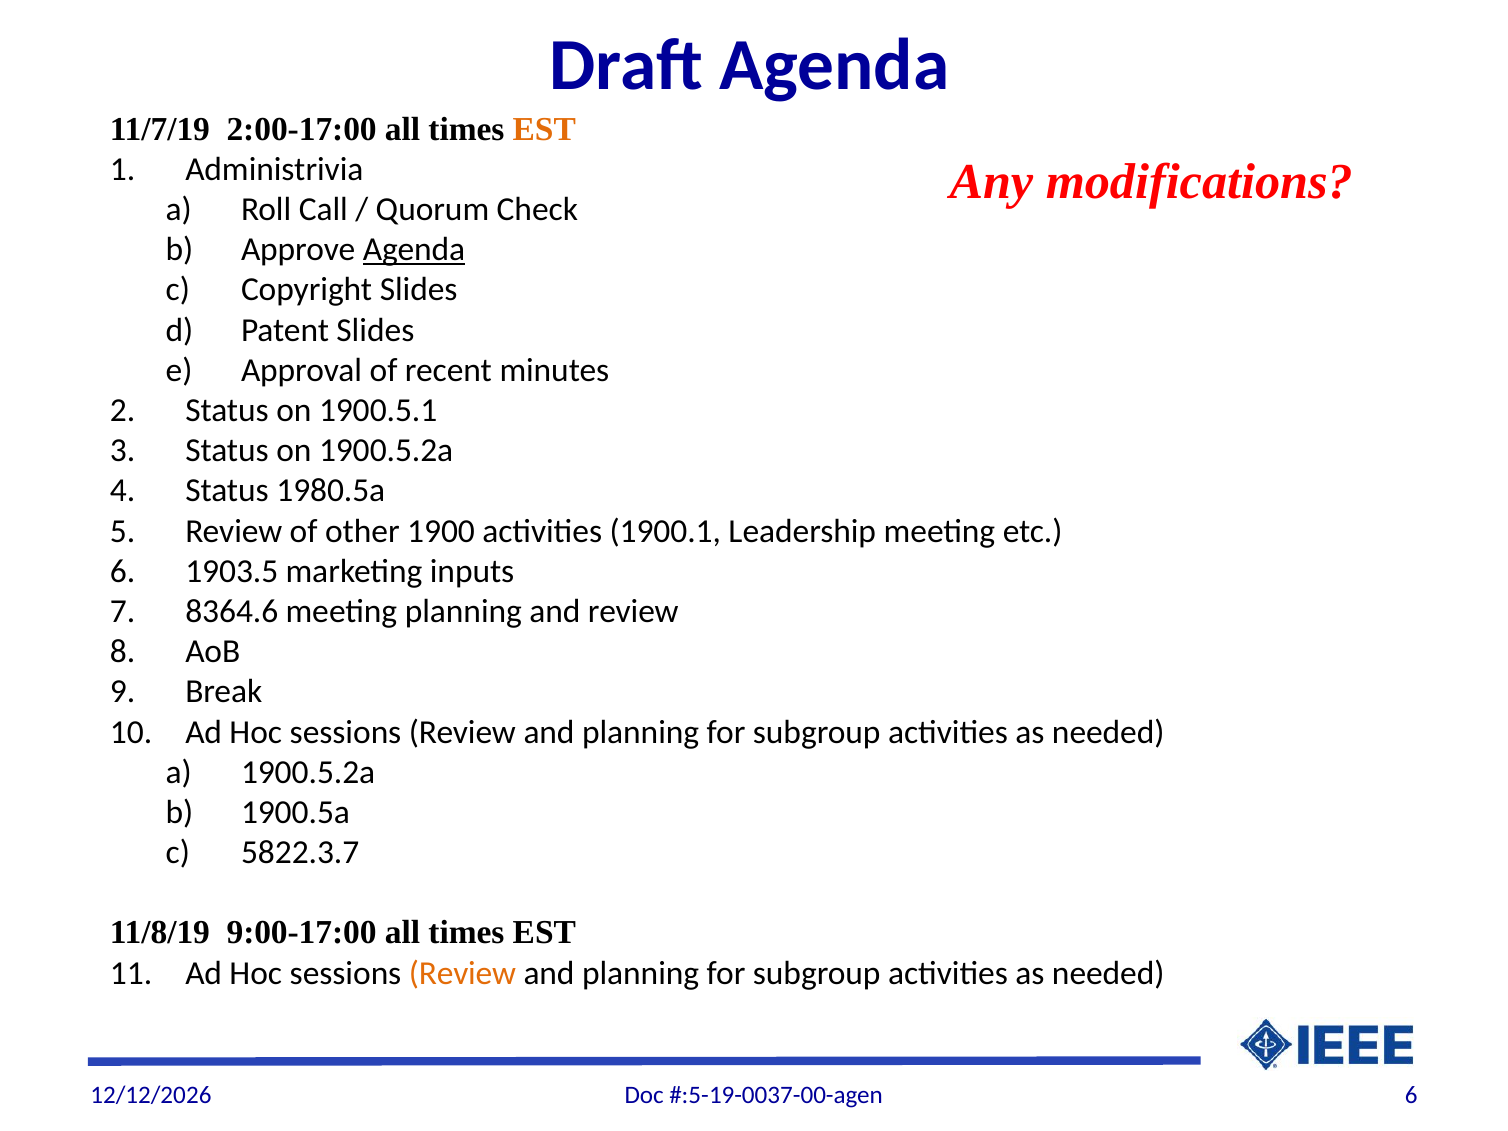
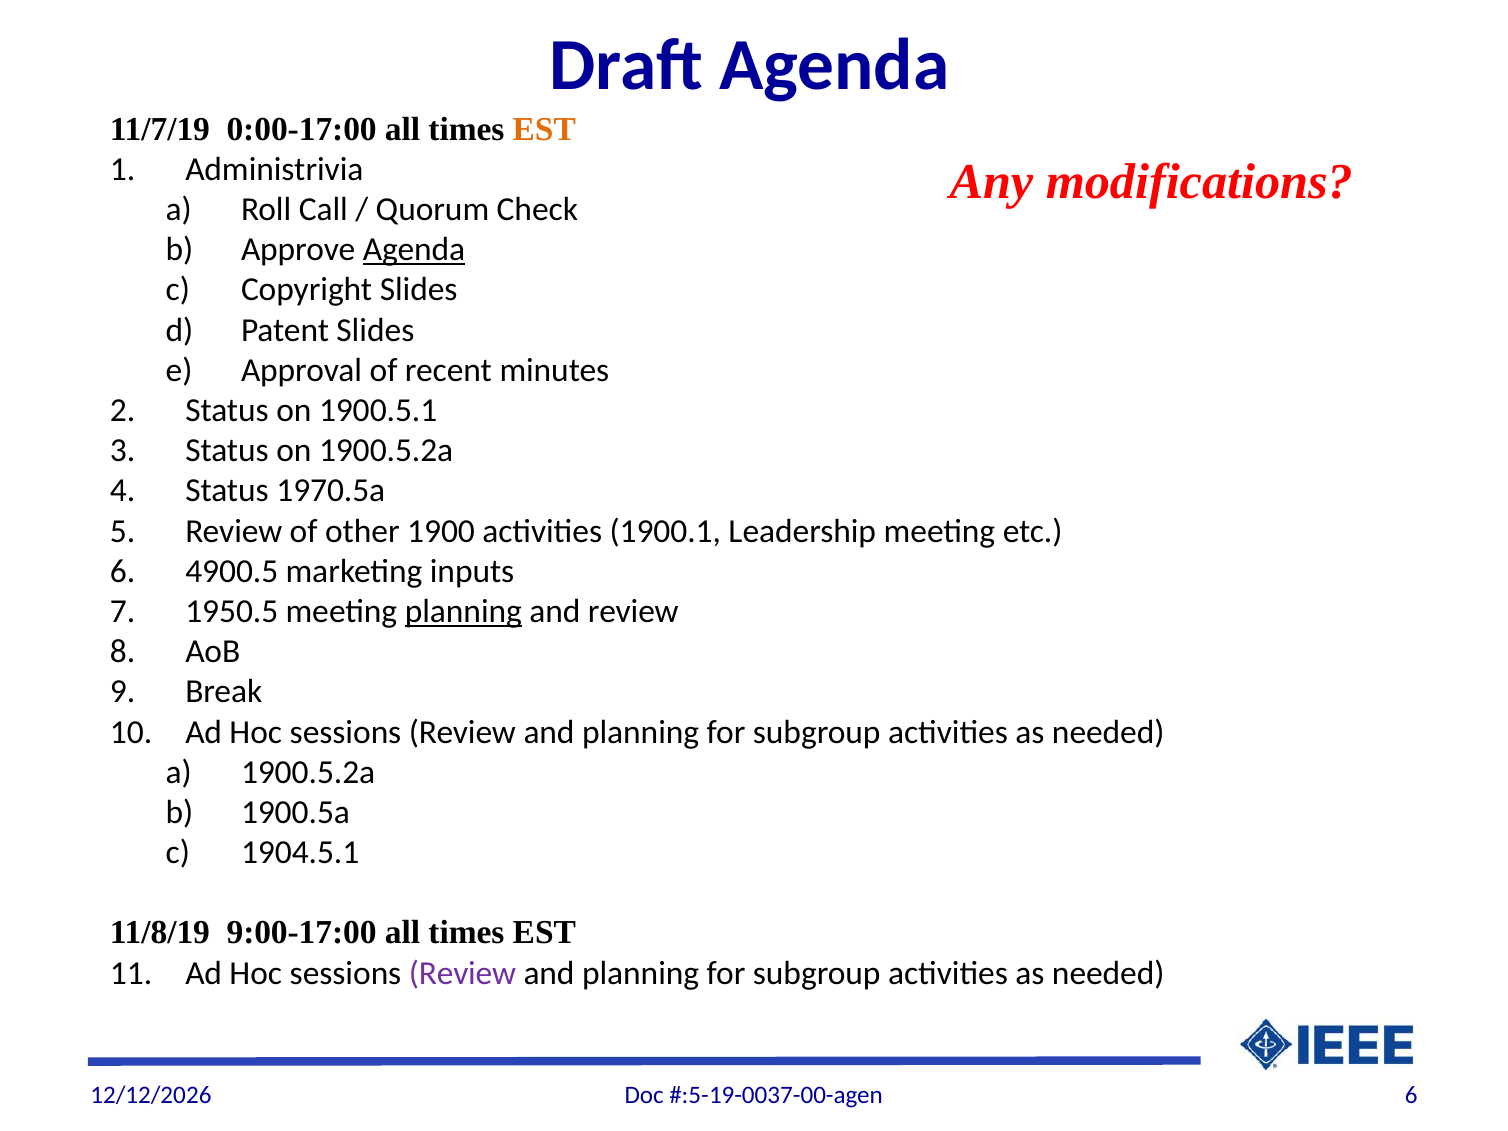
2:00-17:00: 2:00-17:00 -> 0:00-17:00
1980.5a: 1980.5a -> 1970.5a
1903.5: 1903.5 -> 4900.5
8364.6: 8364.6 -> 1950.5
planning at (463, 611) underline: none -> present
5822.3.7: 5822.3.7 -> 1904.5.1
Review at (462, 973) colour: orange -> purple
